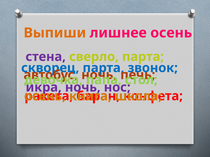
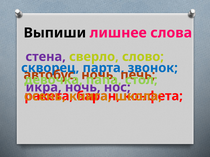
Выпиши colour: orange -> black
лишнее осень: осень -> слова
сверло парта: парта -> слово
